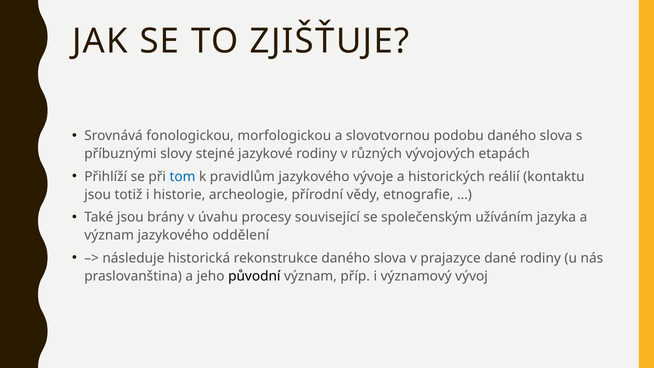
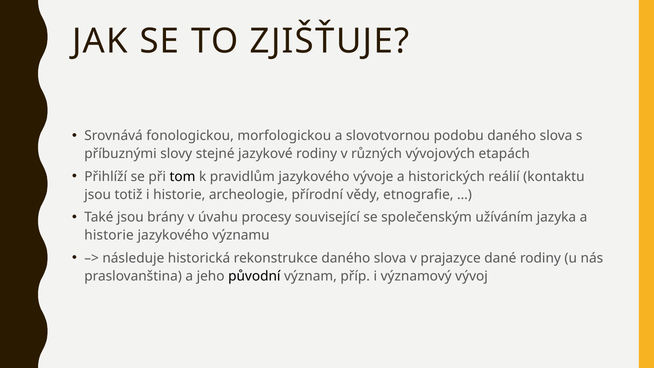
tom colour: blue -> black
význam at (109, 235): význam -> historie
oddělení: oddělení -> významu
